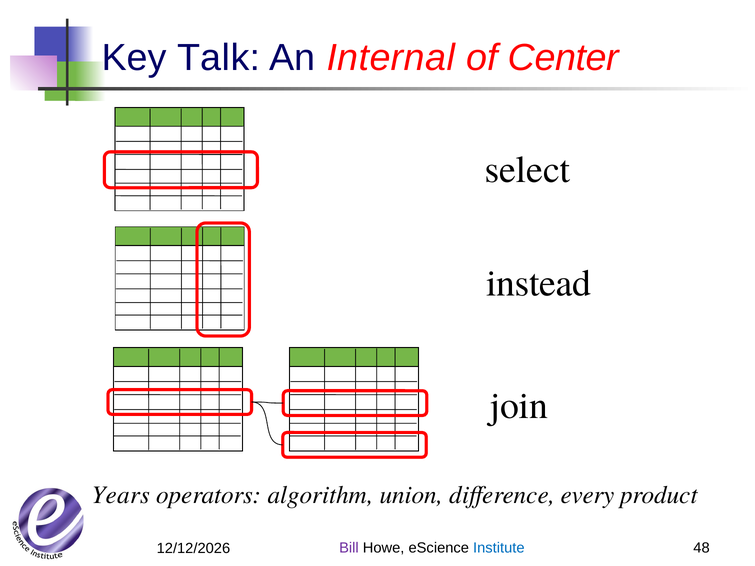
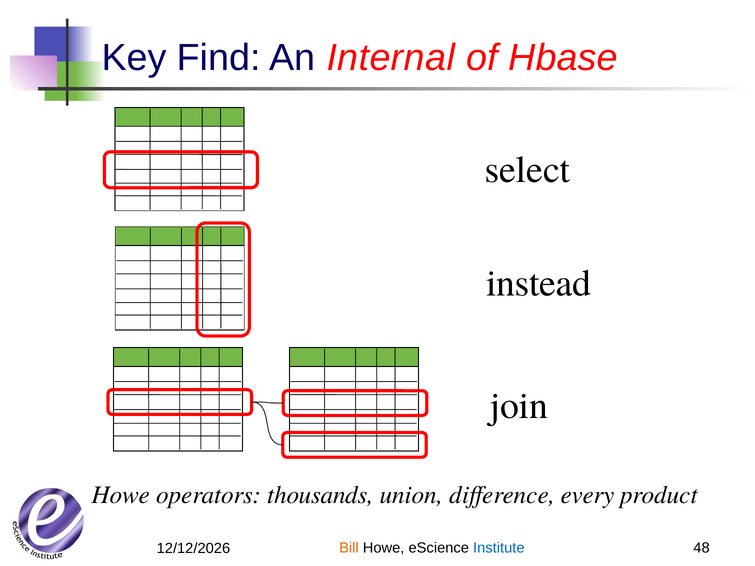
Talk: Talk -> Find
Center: Center -> Hbase
Years at (121, 495): Years -> Howe
algorithm: algorithm -> thousands
Bill colour: purple -> orange
